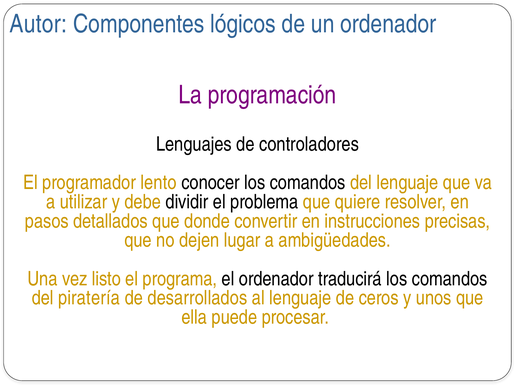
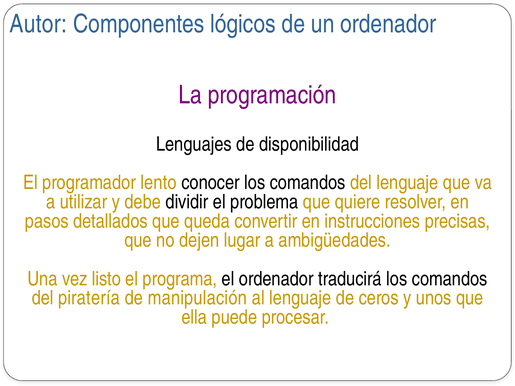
controladores: controladores -> disponibilidad
donde: donde -> queda
desarrollados: desarrollados -> manipulación
